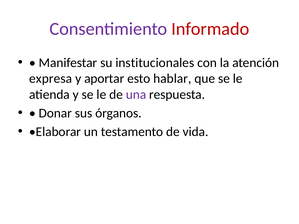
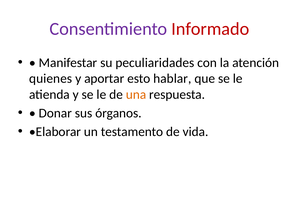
institucionales: institucionales -> peculiaridades
expresa: expresa -> quienes
una colour: purple -> orange
